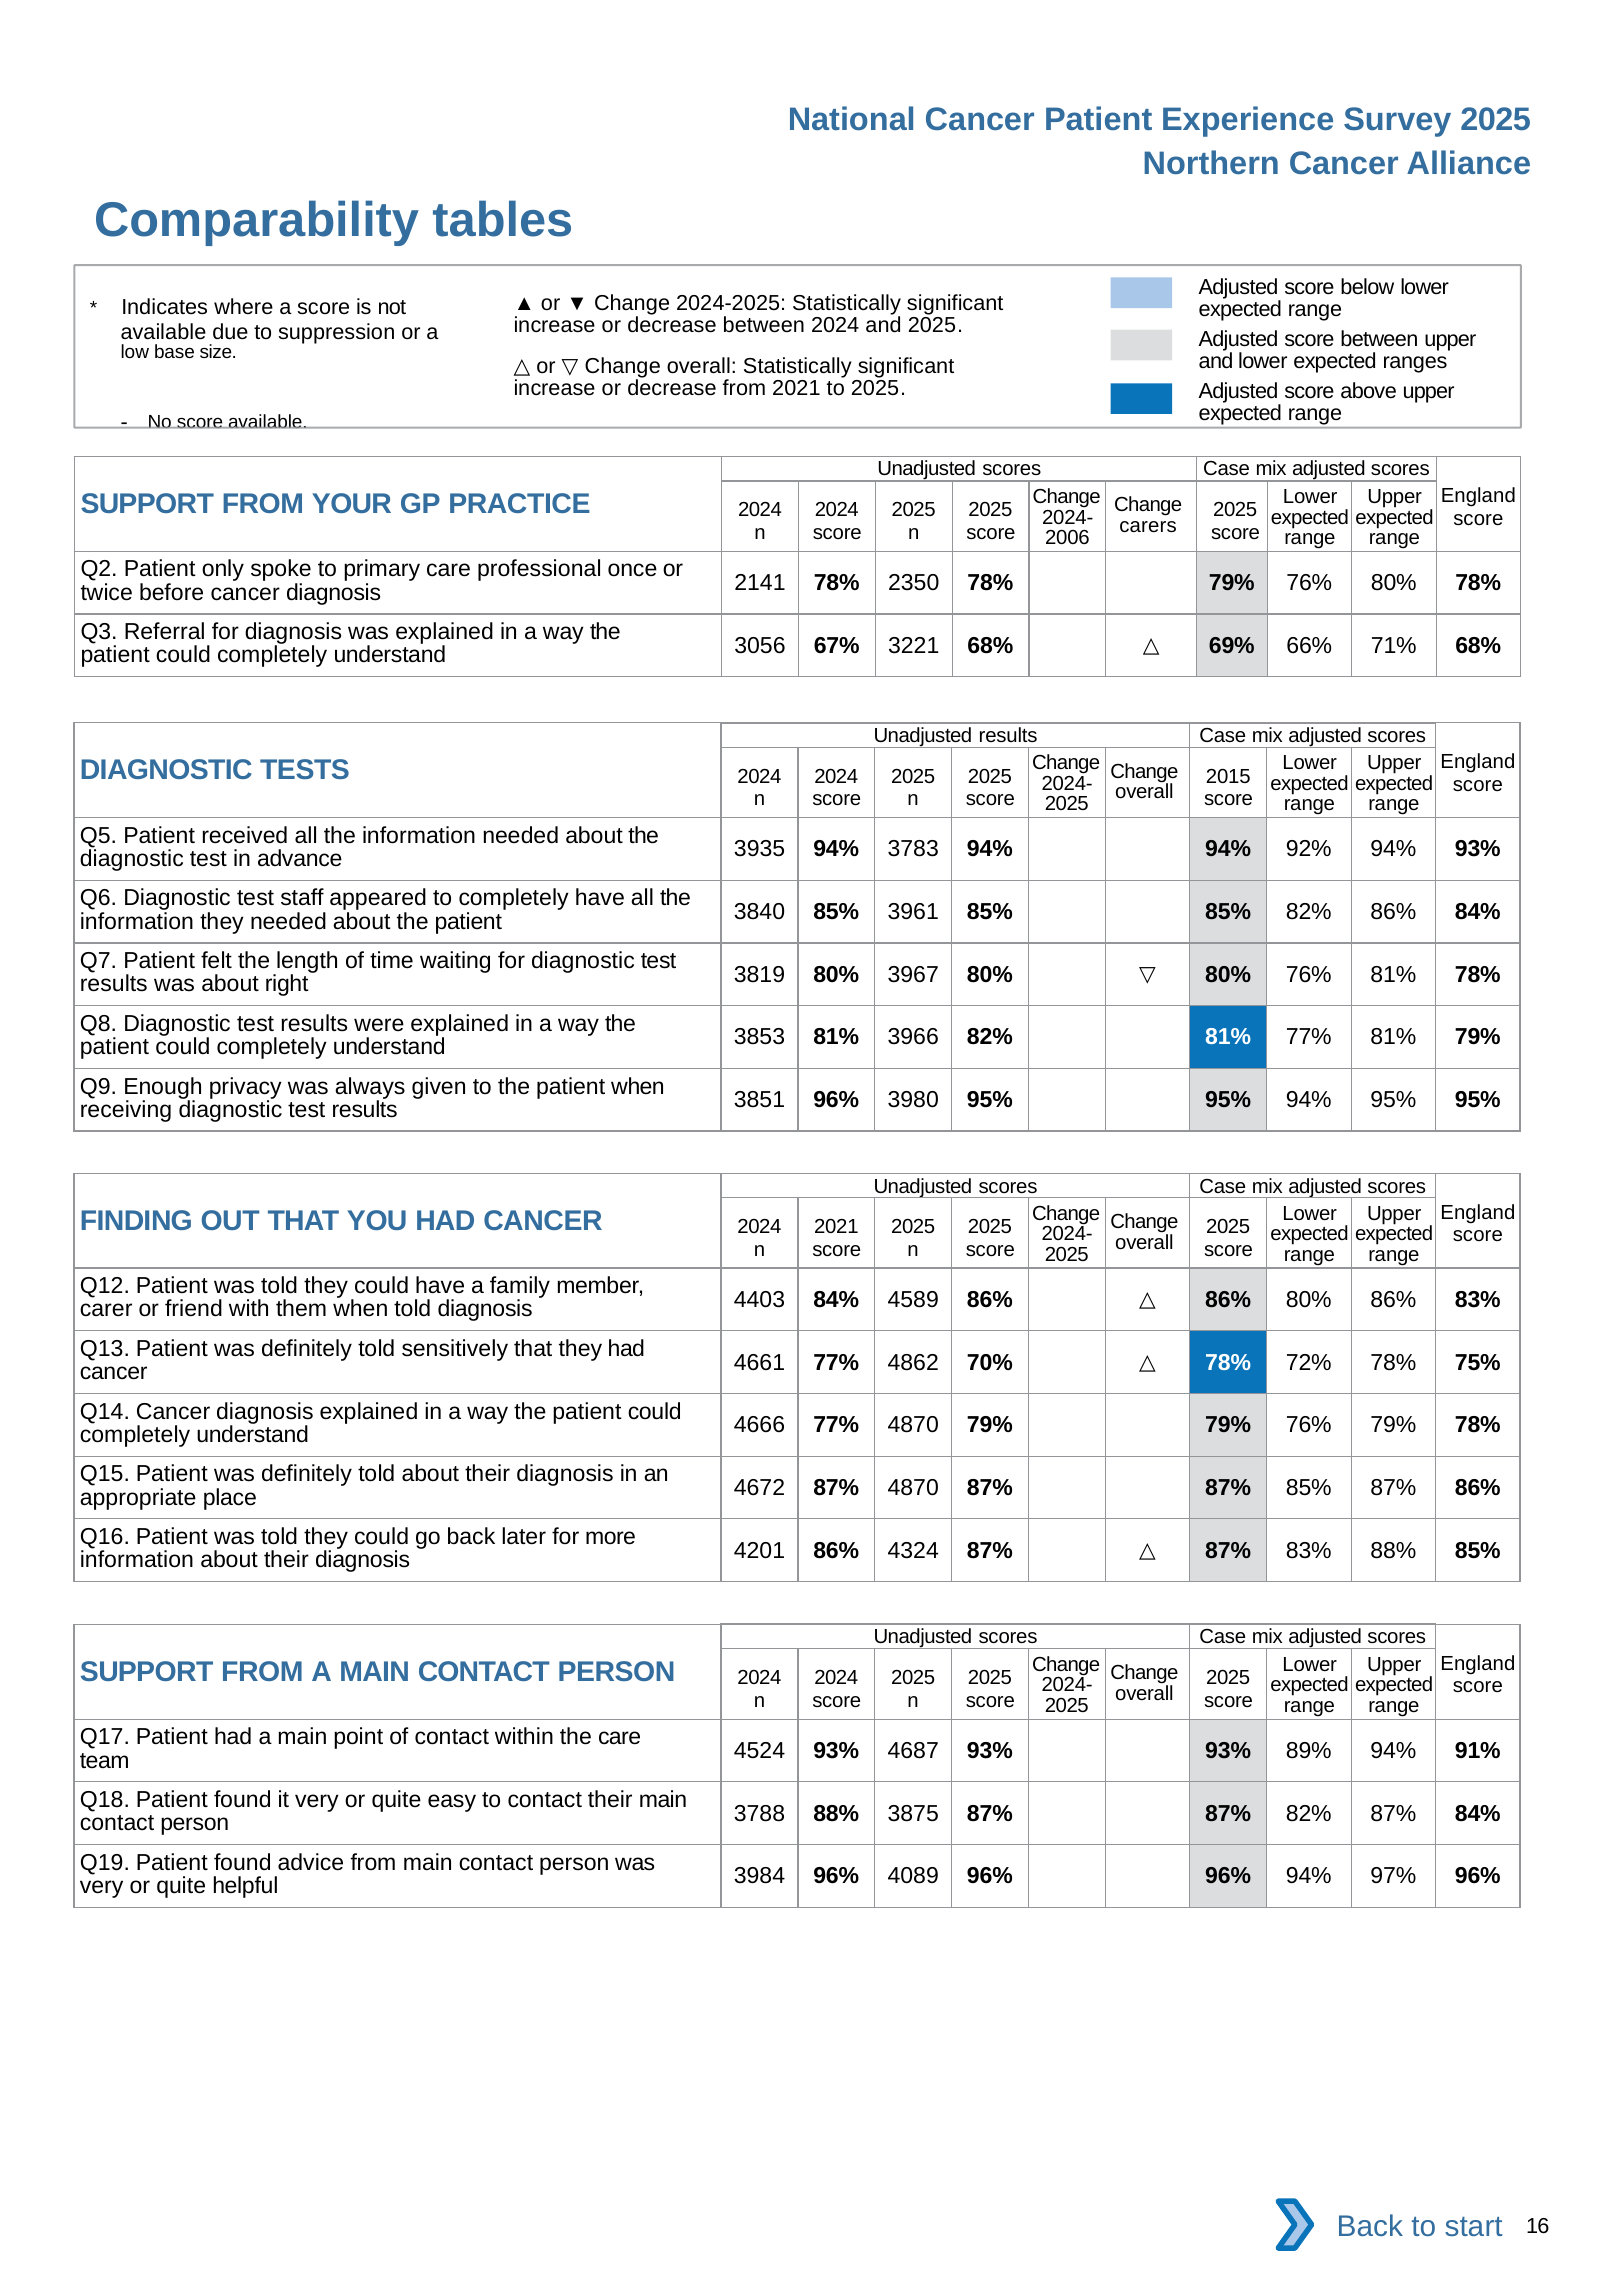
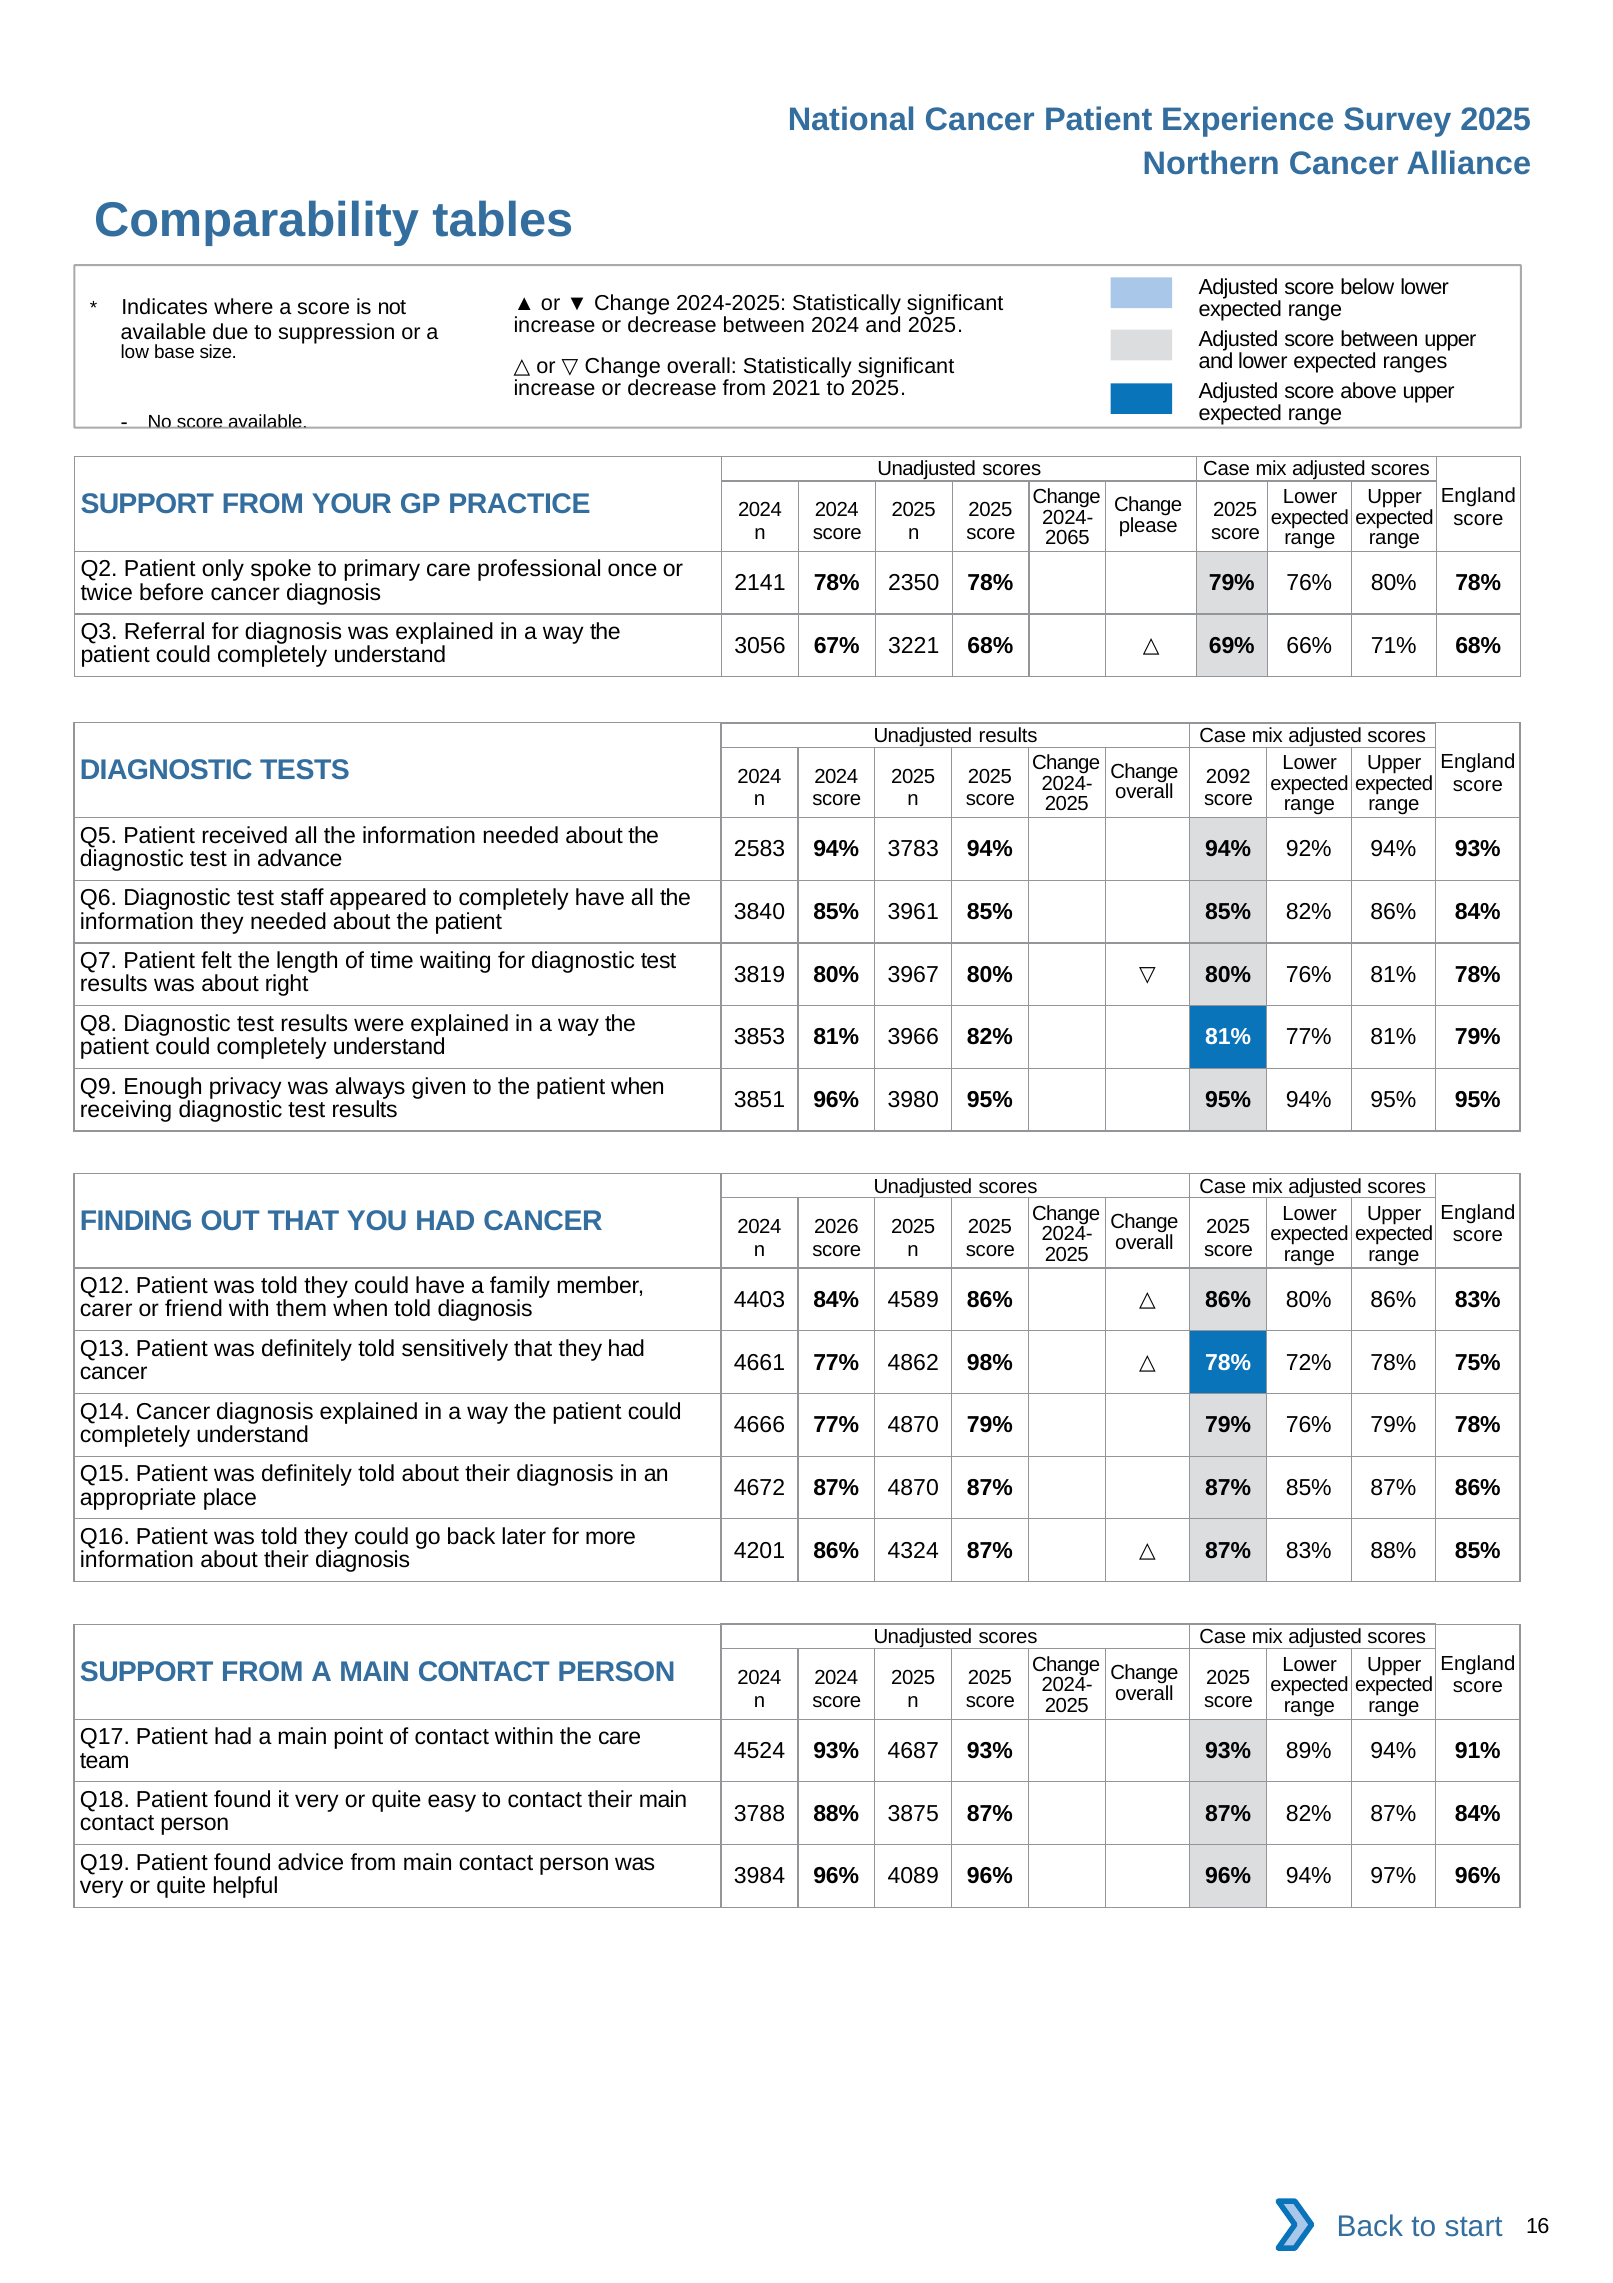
carers: carers -> please
2006: 2006 -> 2065
2015: 2015 -> 2092
3935: 3935 -> 2583
2021 at (836, 1227): 2021 -> 2026
70%: 70% -> 98%
